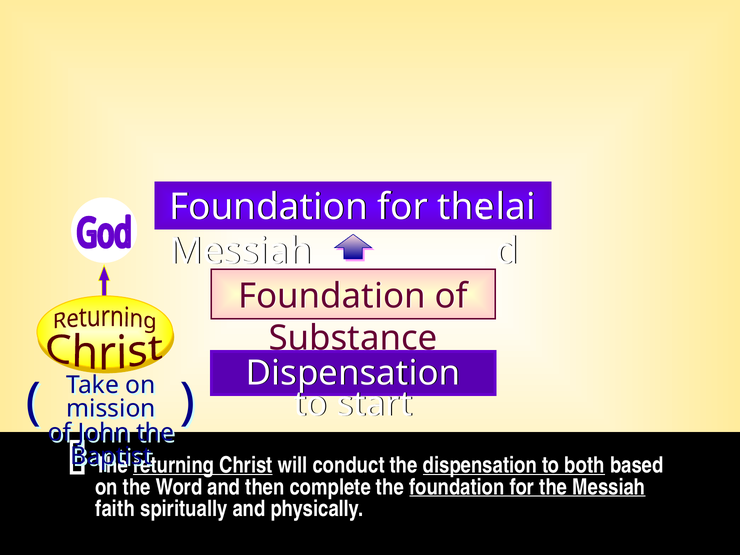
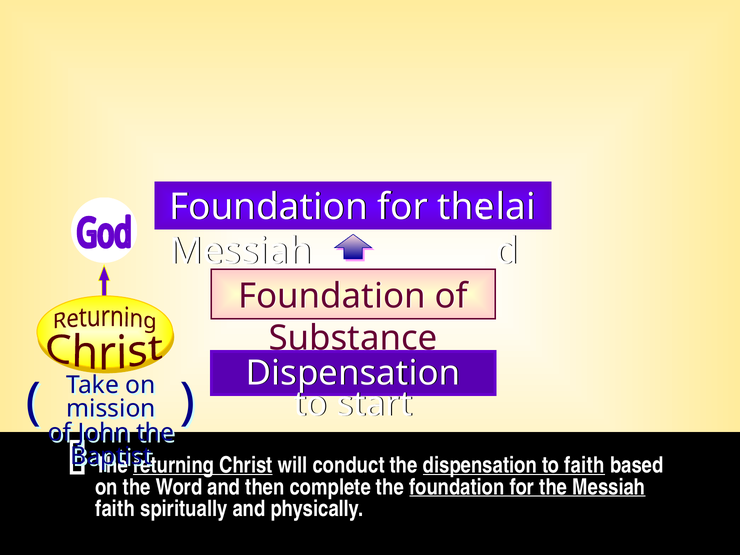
to both: both -> faith
